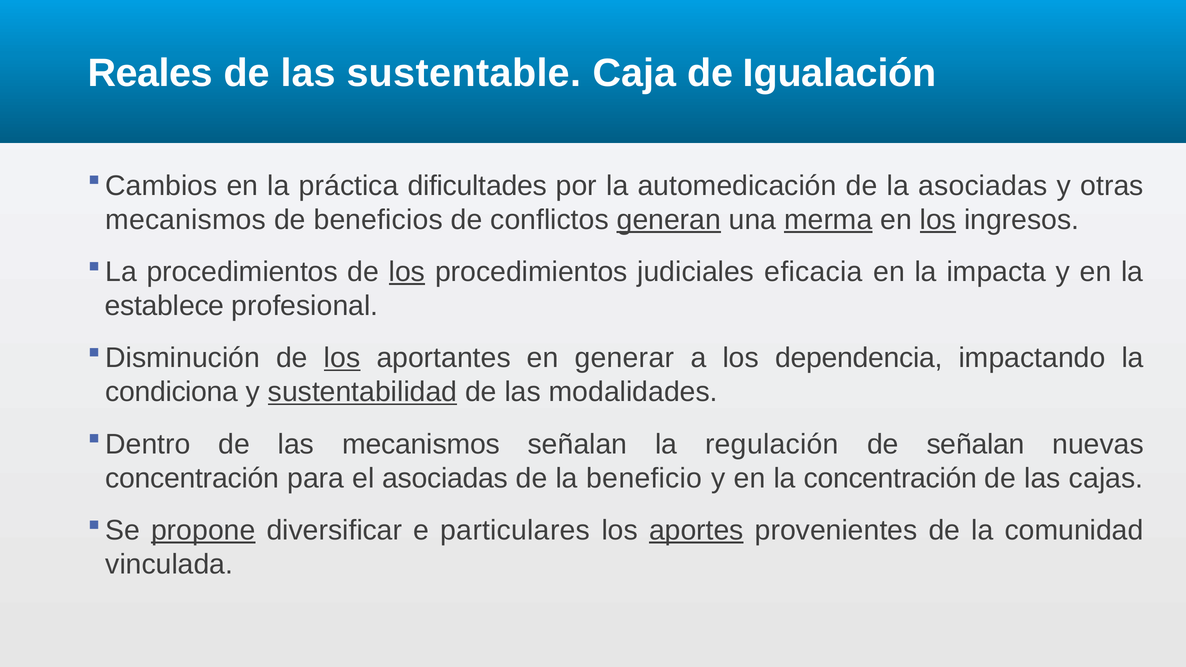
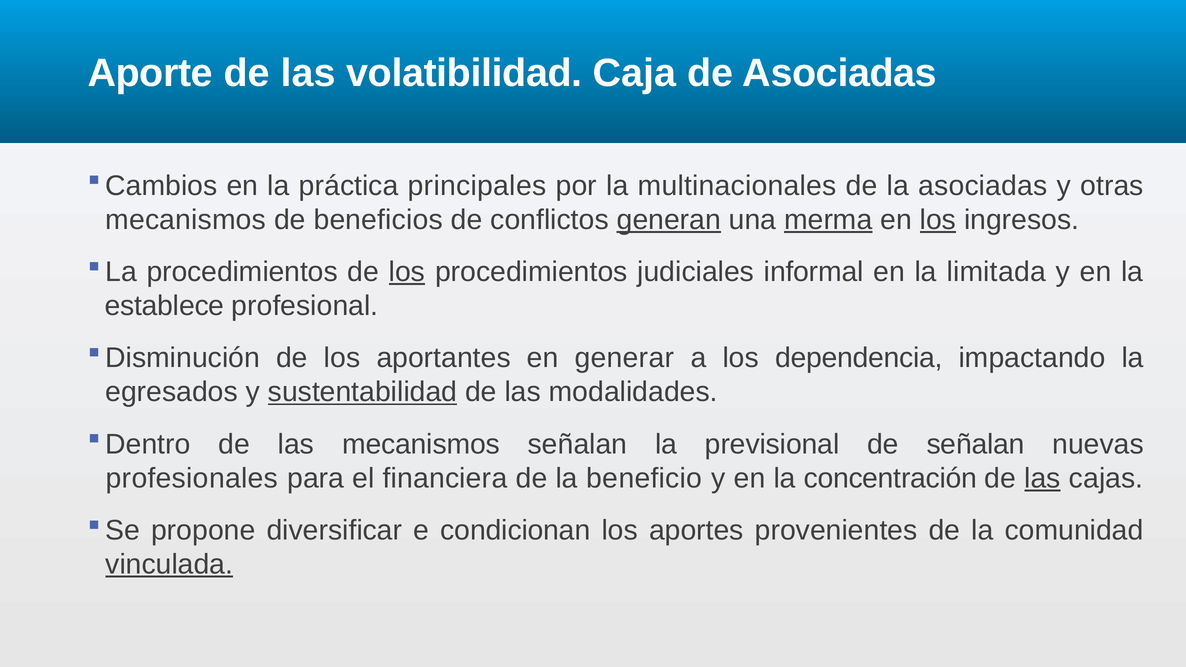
Reales: Reales -> Aporte
sustentable: sustentable -> volatibilidad
de Igualación: Igualación -> Asociadas
dificultades: dificultades -> principales
automedicación: automedicación -> multinacionales
eficacia: eficacia -> informal
impacta: impacta -> limitada
los at (342, 358) underline: present -> none
condiciona: condiciona -> egresados
regulación: regulación -> previsional
concentración at (192, 478): concentración -> profesionales
el asociadas: asociadas -> financiera
las at (1043, 478) underline: none -> present
propone underline: present -> none
particulares: particulares -> condicionan
aportes underline: present -> none
vinculada underline: none -> present
